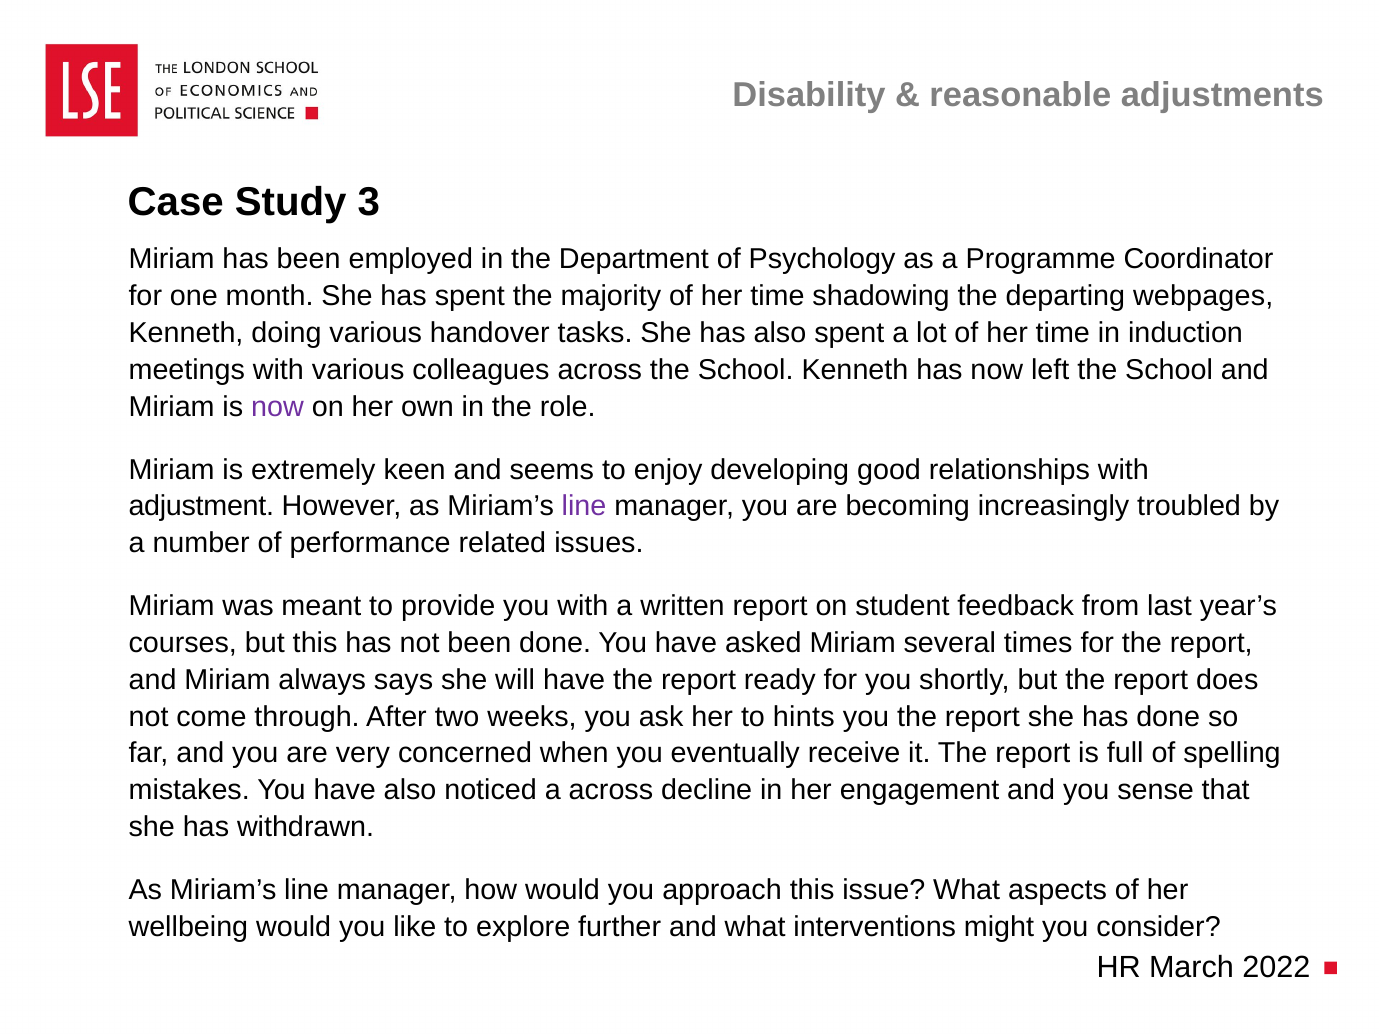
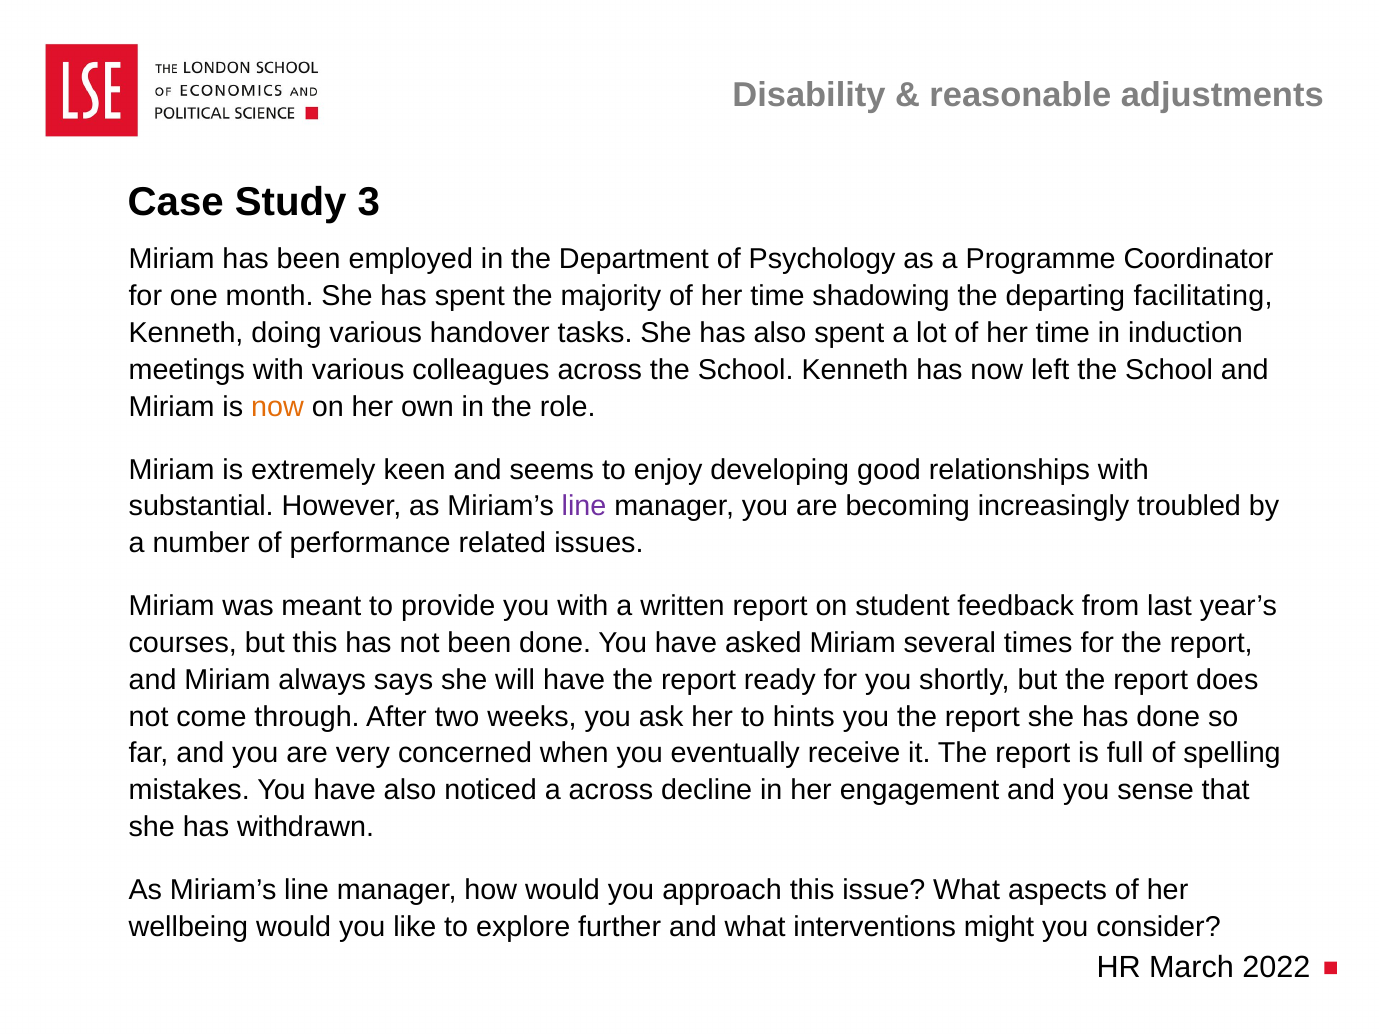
webpages: webpages -> facilitating
now at (278, 407) colour: purple -> orange
adjustment: adjustment -> substantial
